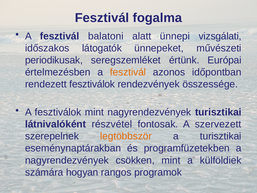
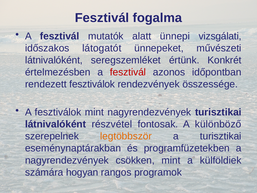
balatoni: balatoni -> mutatók
látogatók: látogatók -> látogatót
periodikusak at (54, 60): periodikusak -> látnivalóként
Európai: Európai -> Konkrét
fesztivál at (128, 72) colour: orange -> red
szervezett: szervezett -> különböző
